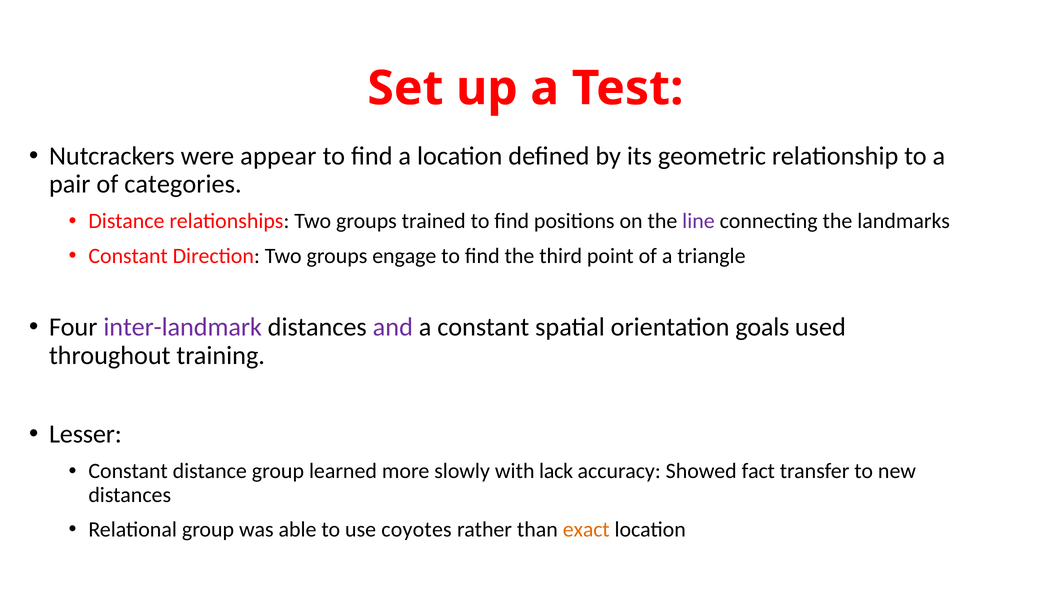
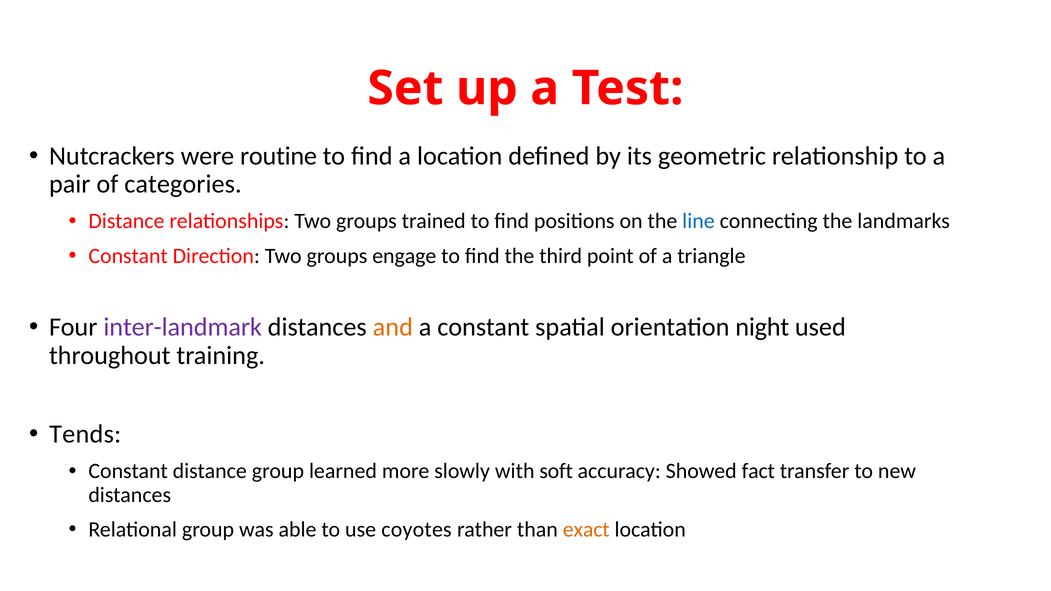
appear: appear -> routine
line colour: purple -> blue
and colour: purple -> orange
goals: goals -> night
Lesser: Lesser -> Tends
lack: lack -> soft
